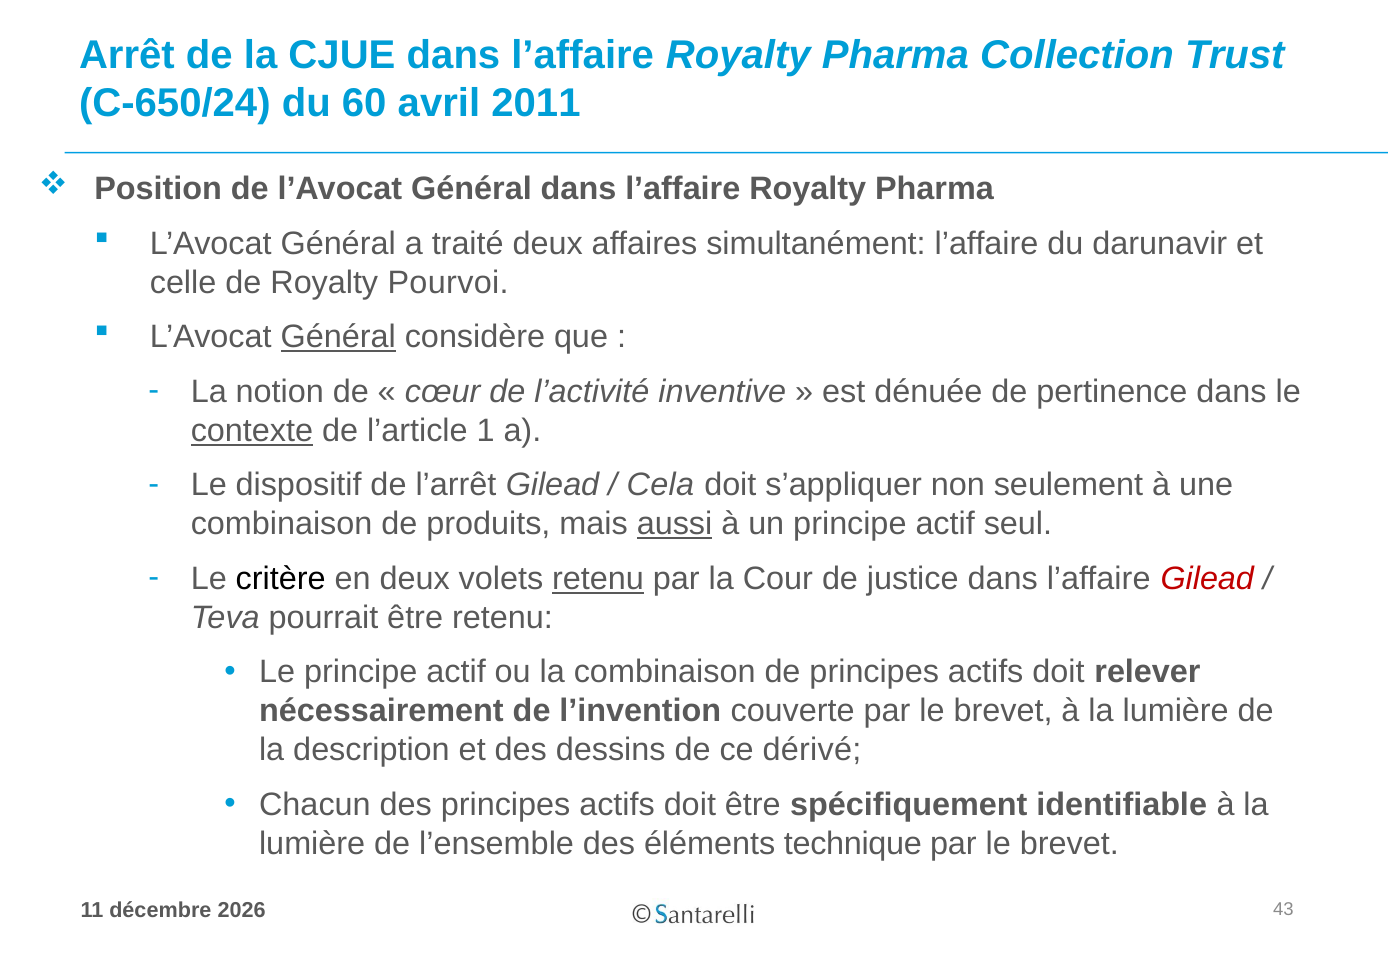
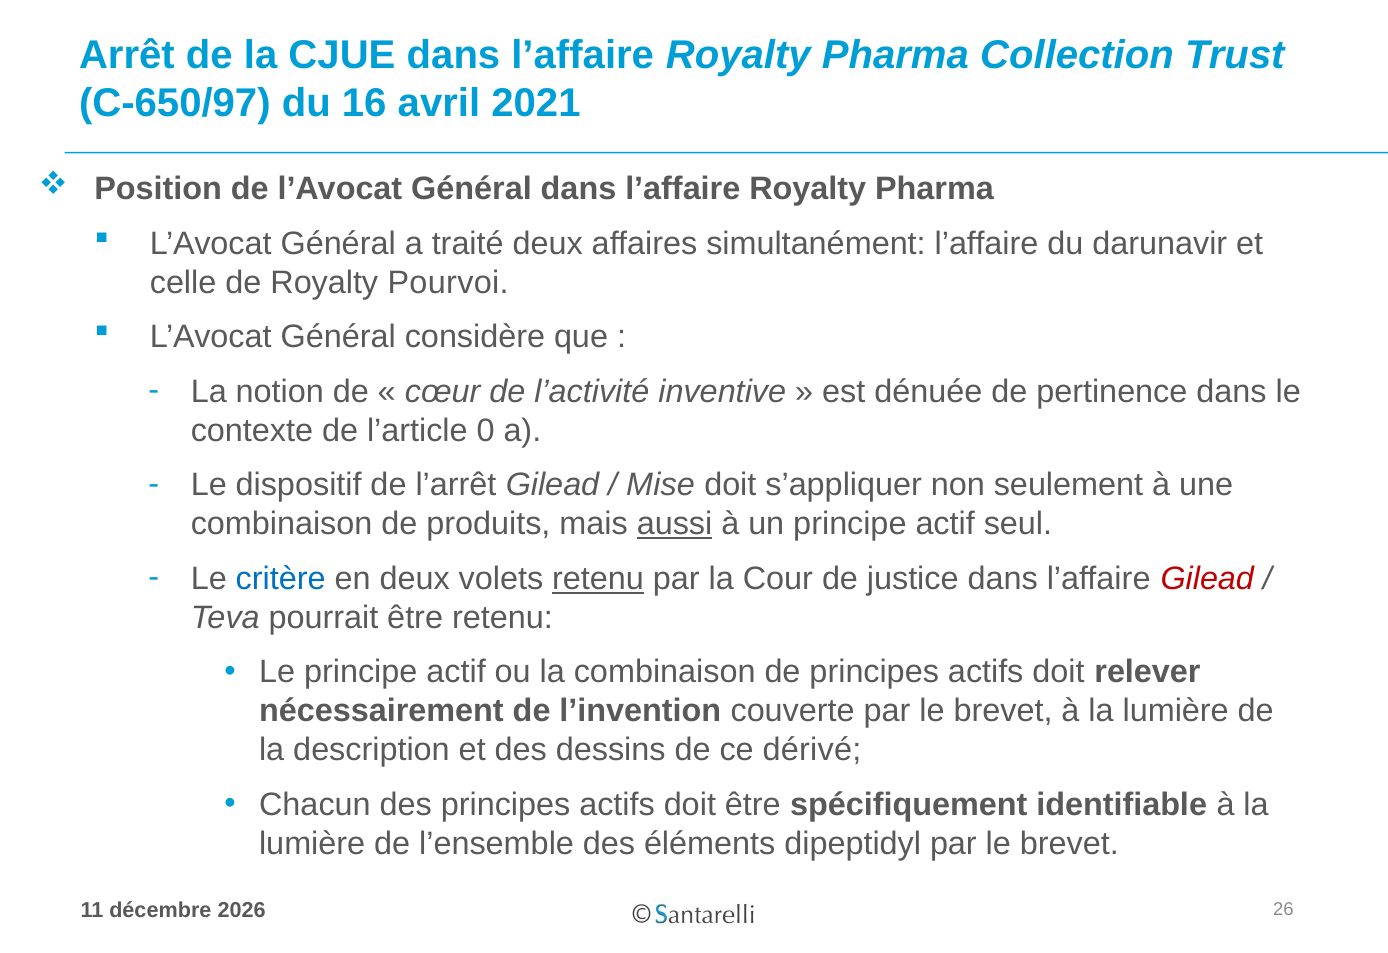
C-650/24: C-650/24 -> C-650/97
60: 60 -> 16
2011: 2011 -> 2021
Général at (338, 337) underline: present -> none
contexte underline: present -> none
1: 1 -> 0
Cela: Cela -> Mise
critère colour: black -> blue
technique: technique -> dipeptidyl
43: 43 -> 26
